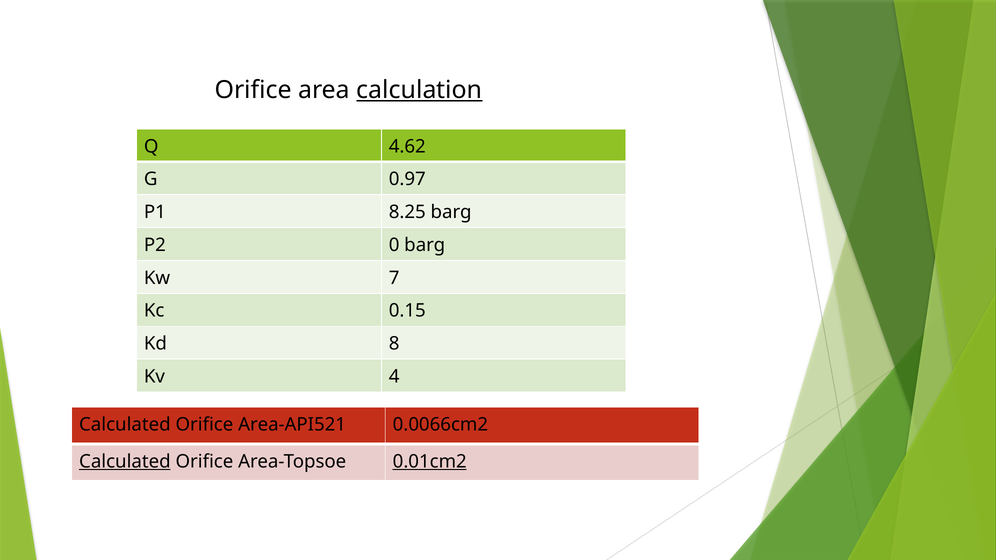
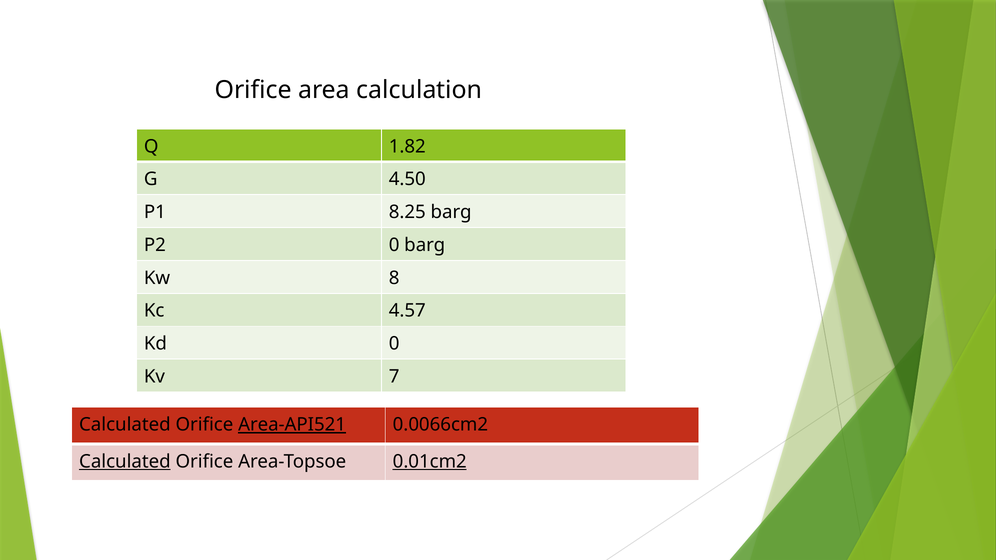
calculation underline: present -> none
4.62: 4.62 -> 1.82
0.97: 0.97 -> 4.50
7: 7 -> 8
0.15: 0.15 -> 4.57
Kd 8: 8 -> 0
4: 4 -> 7
Area-API521 underline: none -> present
